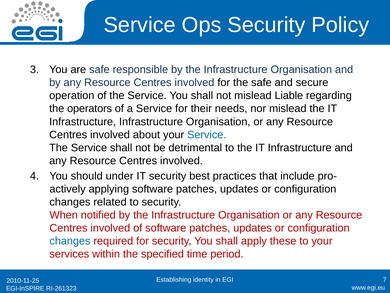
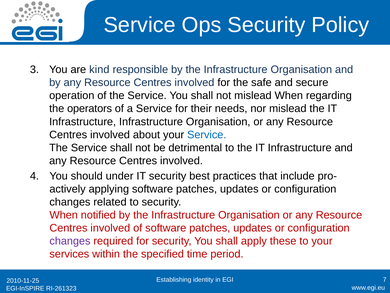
are safe: safe -> kind
mislead Liable: Liable -> When
changes at (70, 241) colour: blue -> purple
